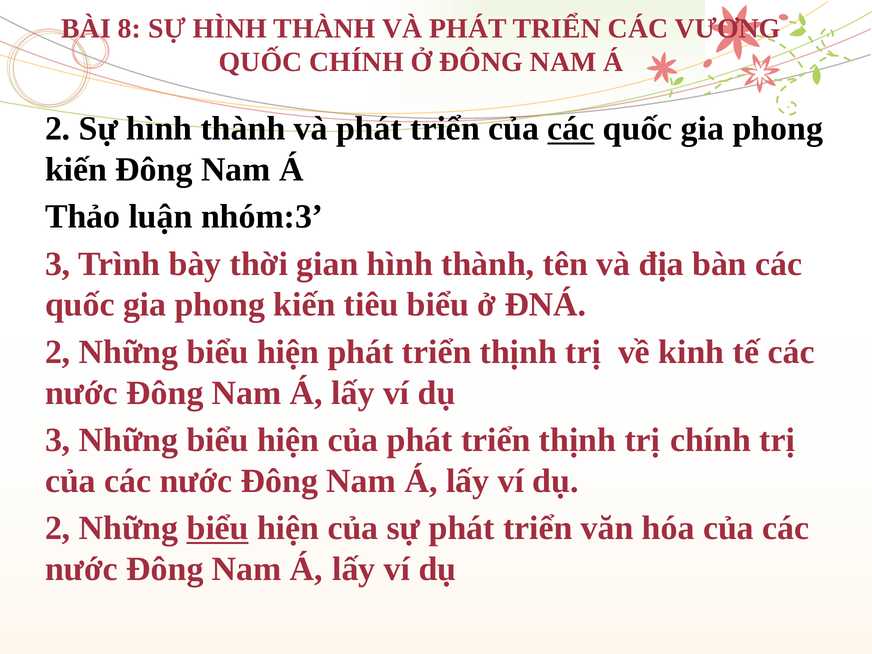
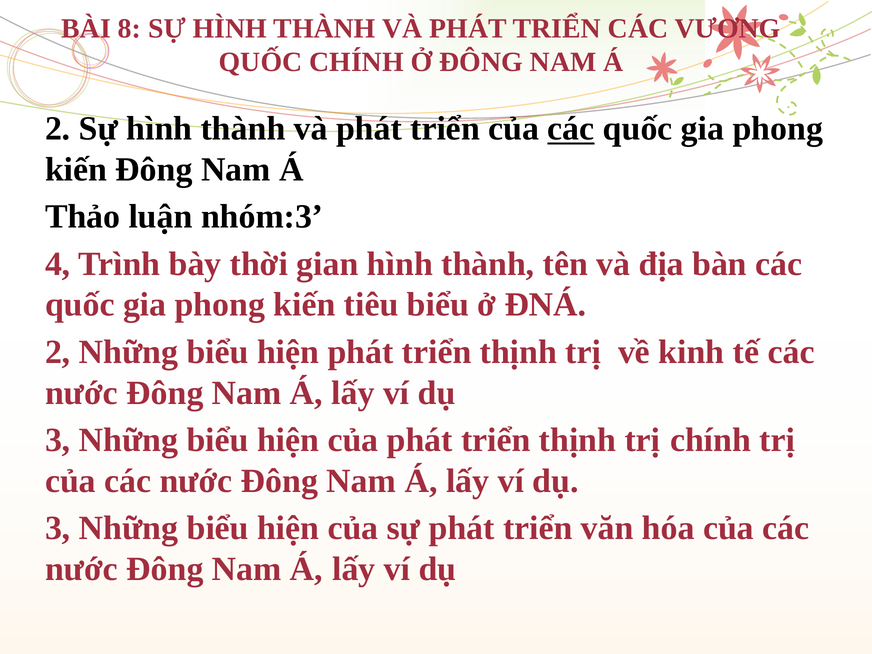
3 at (58, 264): 3 -> 4
2 at (58, 528): 2 -> 3
biểu at (218, 528) underline: present -> none
